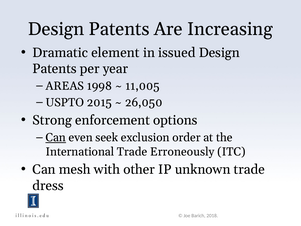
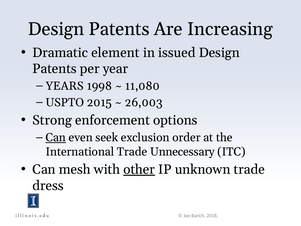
AREAS: AREAS -> YEARS
11,005: 11,005 -> 11,080
26,050: 26,050 -> 26,003
Erroneously: Erroneously -> Unnecessary
other underline: none -> present
